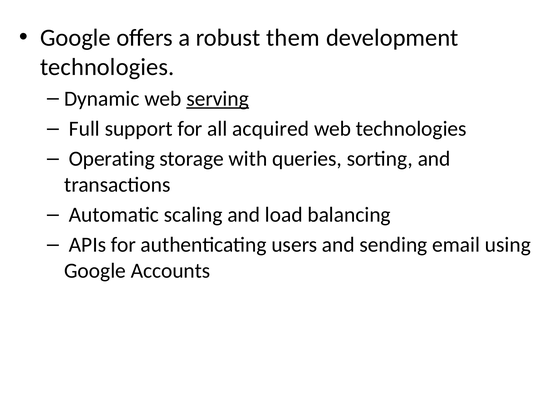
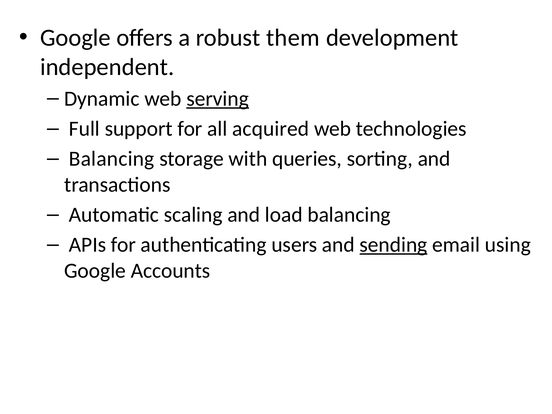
technologies at (107, 67): technologies -> independent
Operating at (112, 159): Operating -> Balancing
sending underline: none -> present
